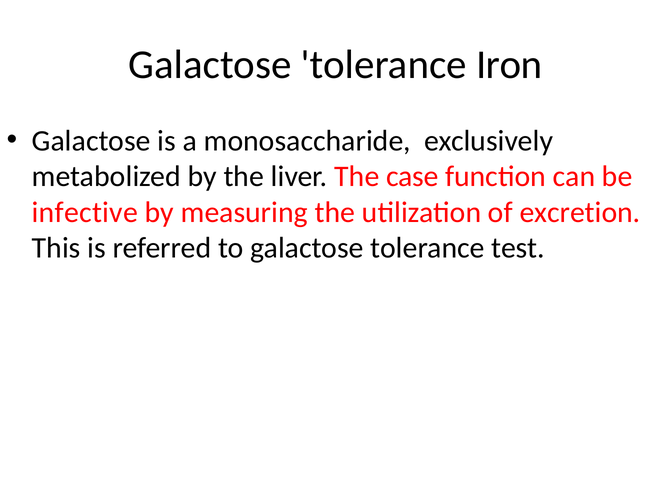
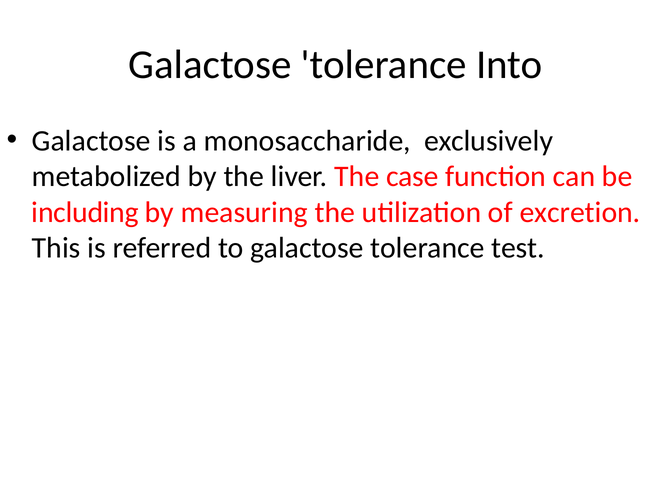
Iron: Iron -> Into
infective: infective -> including
